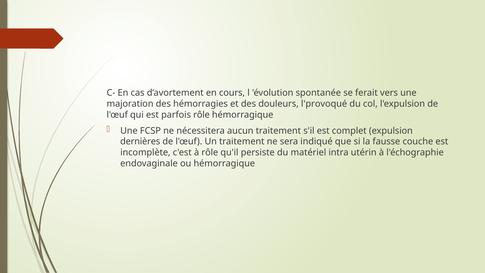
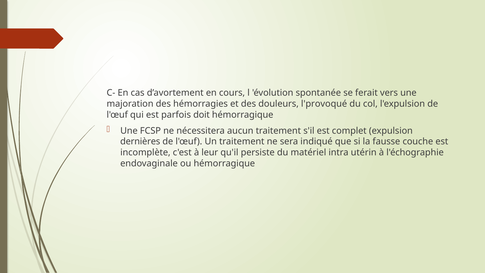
parfois rôle: rôle -> doit
à rôle: rôle -> leur
